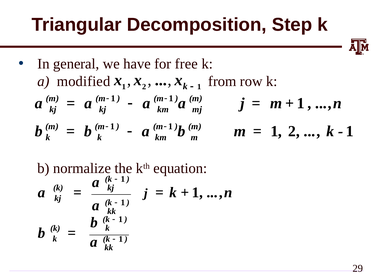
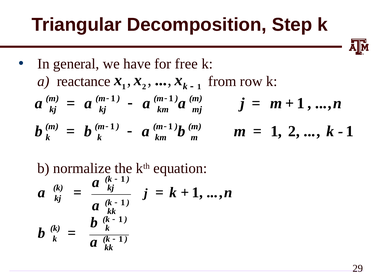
modified: modified -> reactance
